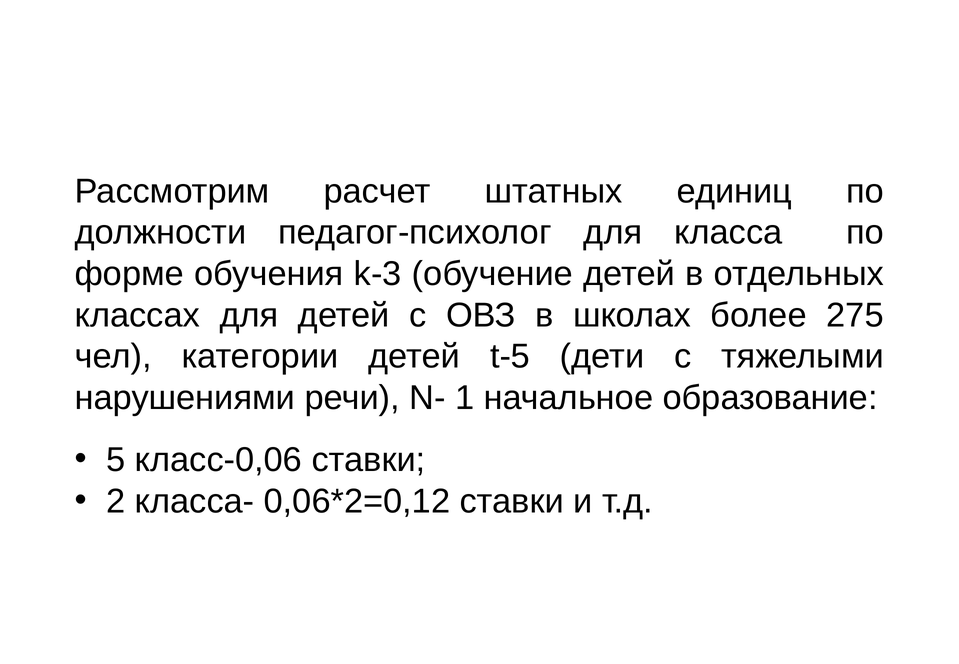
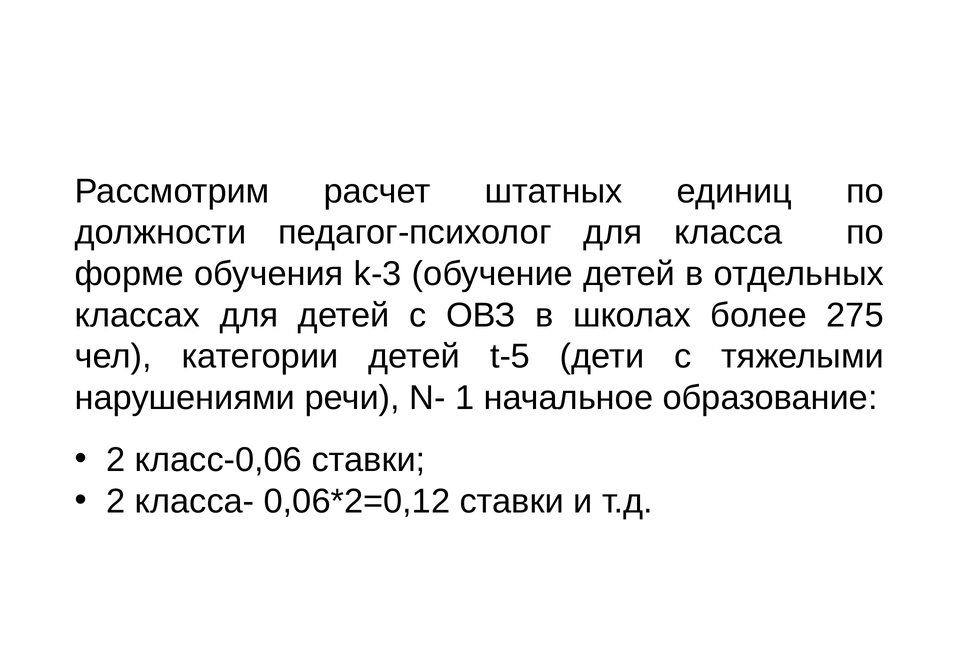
5 at (116, 460): 5 -> 2
